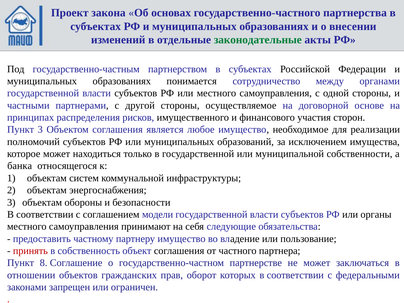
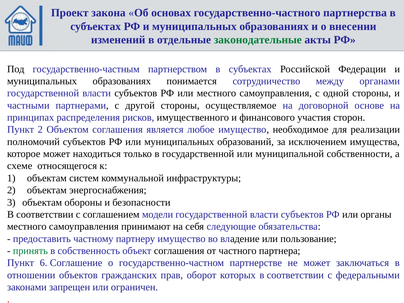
Пункт 3: 3 -> 2
банка: банка -> схеме
принять colour: red -> green
8: 8 -> 6
